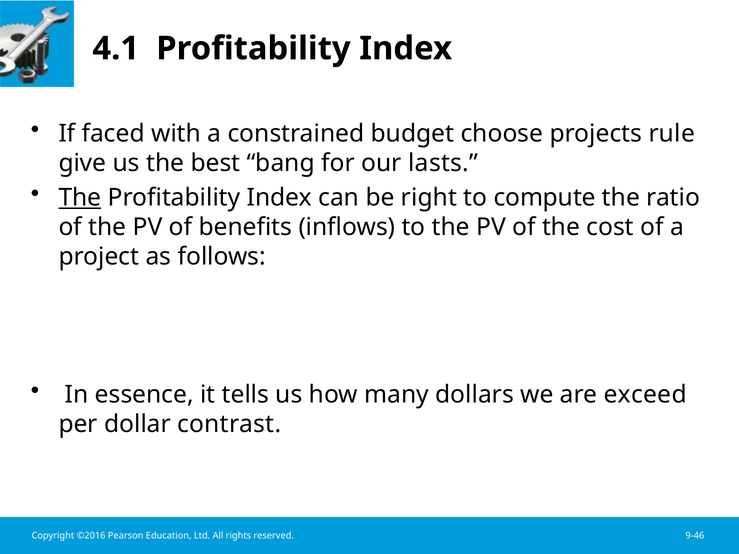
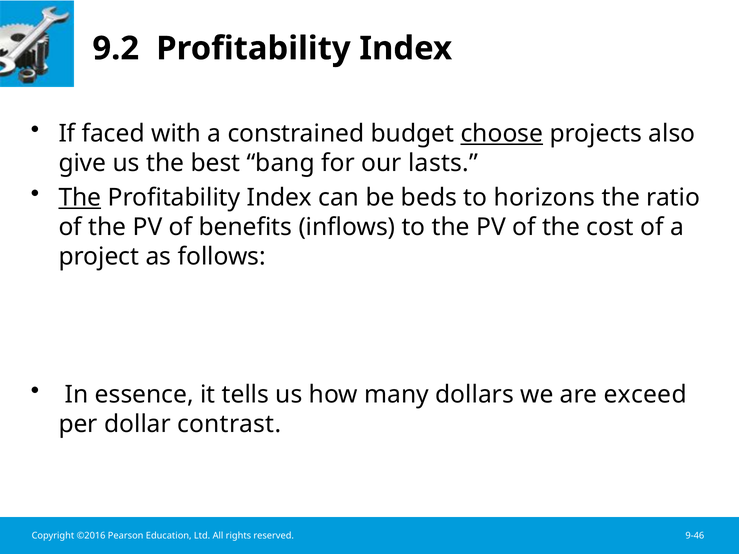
4.1: 4.1 -> 9.2
choose underline: none -> present
rule: rule -> also
right: right -> beds
compute: compute -> horizons
